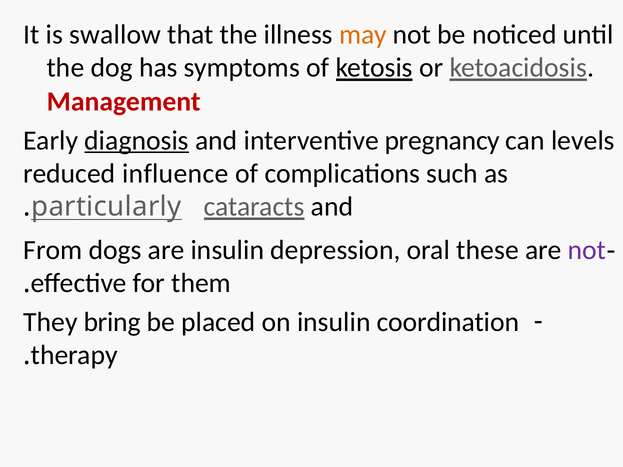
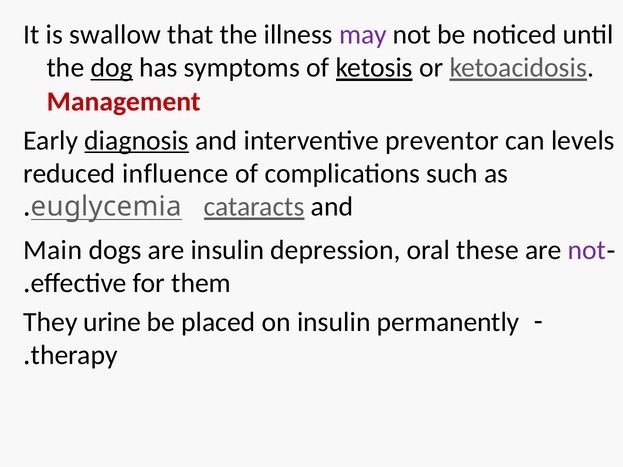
may colour: orange -> purple
dog underline: none -> present
pregnancy: pregnancy -> preventor
particularly: particularly -> euglycemia
From: From -> Main
bring: bring -> urine
coordination: coordination -> permanently
